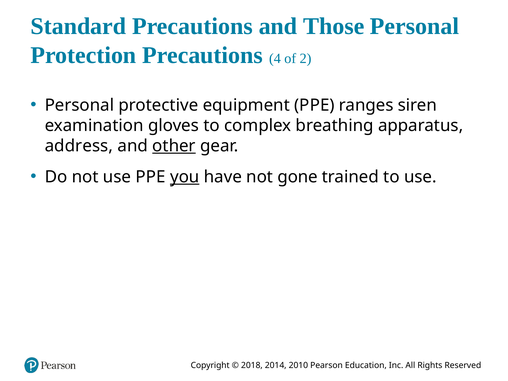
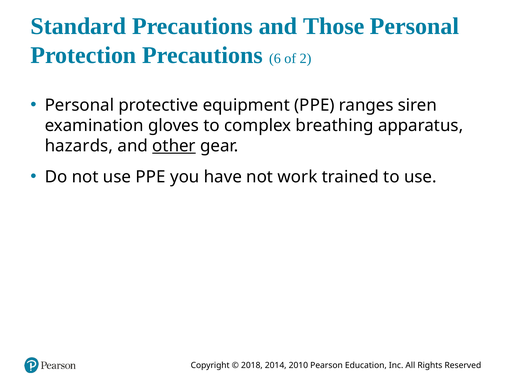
4: 4 -> 6
address: address -> hazards
you underline: present -> none
gone: gone -> work
